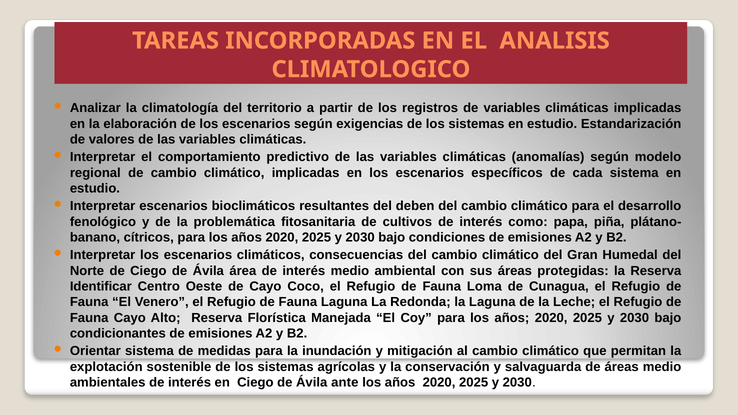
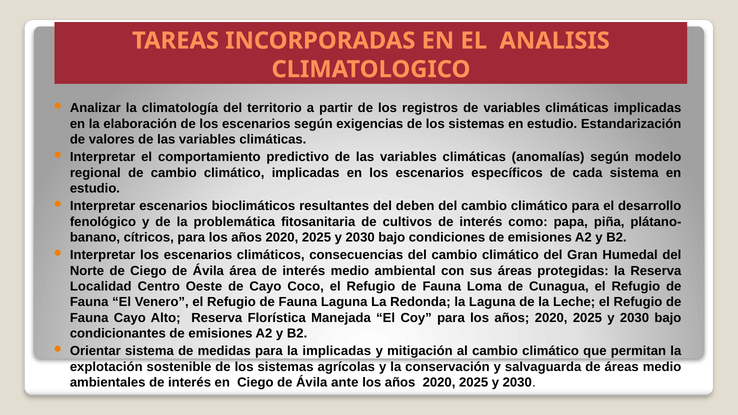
Identificar: Identificar -> Localidad
la inundación: inundación -> implicadas
